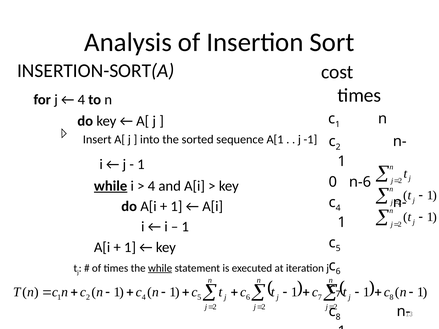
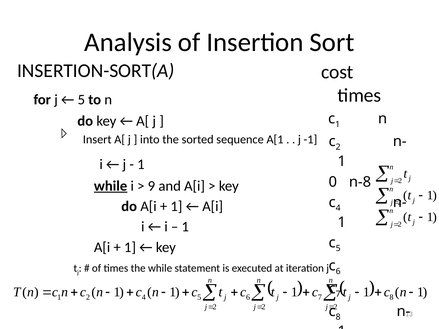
4 at (81, 100): 4 -> 5
n-6: n-6 -> n-8
4 at (151, 186): 4 -> 9
while at (160, 268) underline: present -> none
